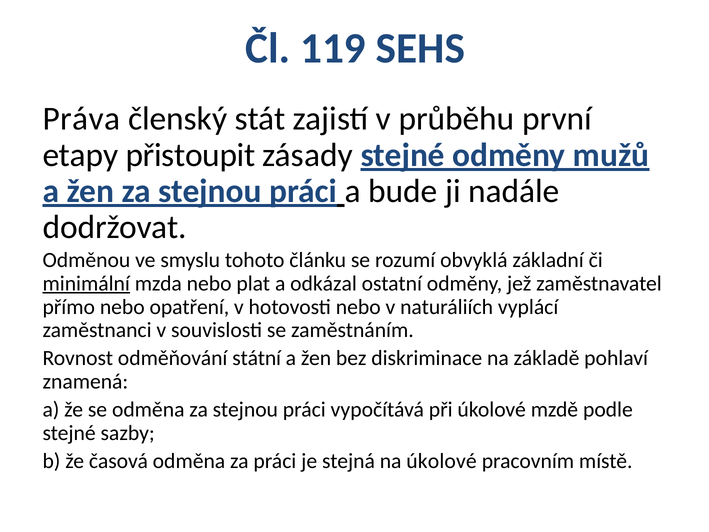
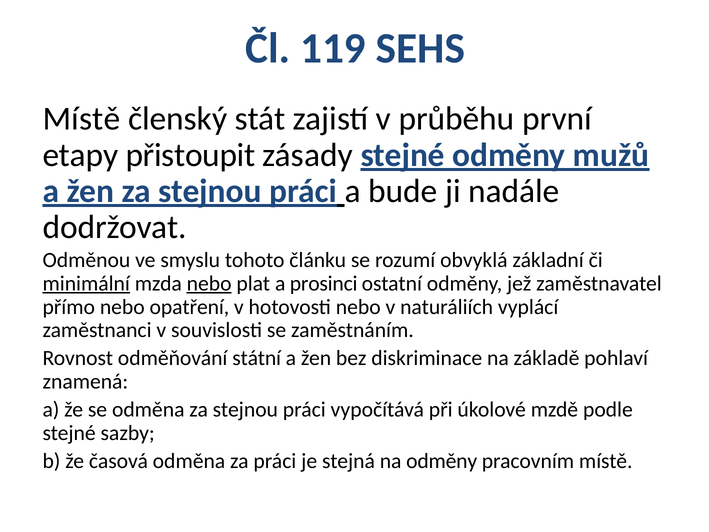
Práva at (81, 119): Práva -> Místě
nebo at (209, 283) underline: none -> present
odkázal: odkázal -> prosinci
na úkolové: úkolové -> odměny
